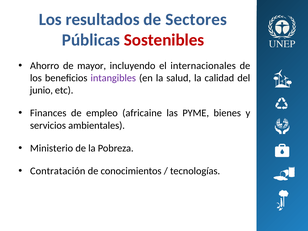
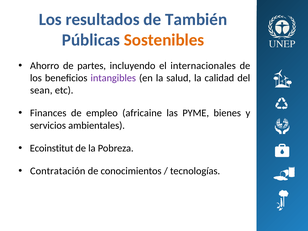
Sectores: Sectores -> También
Sostenibles colour: red -> orange
mayor: mayor -> partes
junio: junio -> sean
Ministerio: Ministerio -> Ecoinstitut
